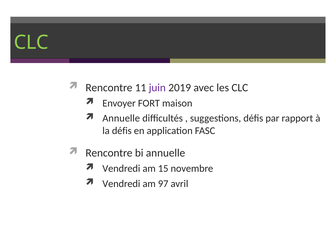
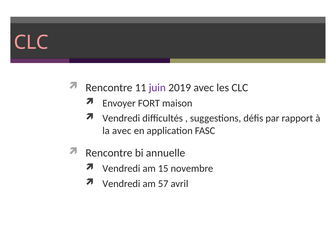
CLC at (31, 42) colour: light green -> pink
Annuelle at (121, 118): Annuelle -> Vendredi
la défis: défis -> avec
97: 97 -> 57
